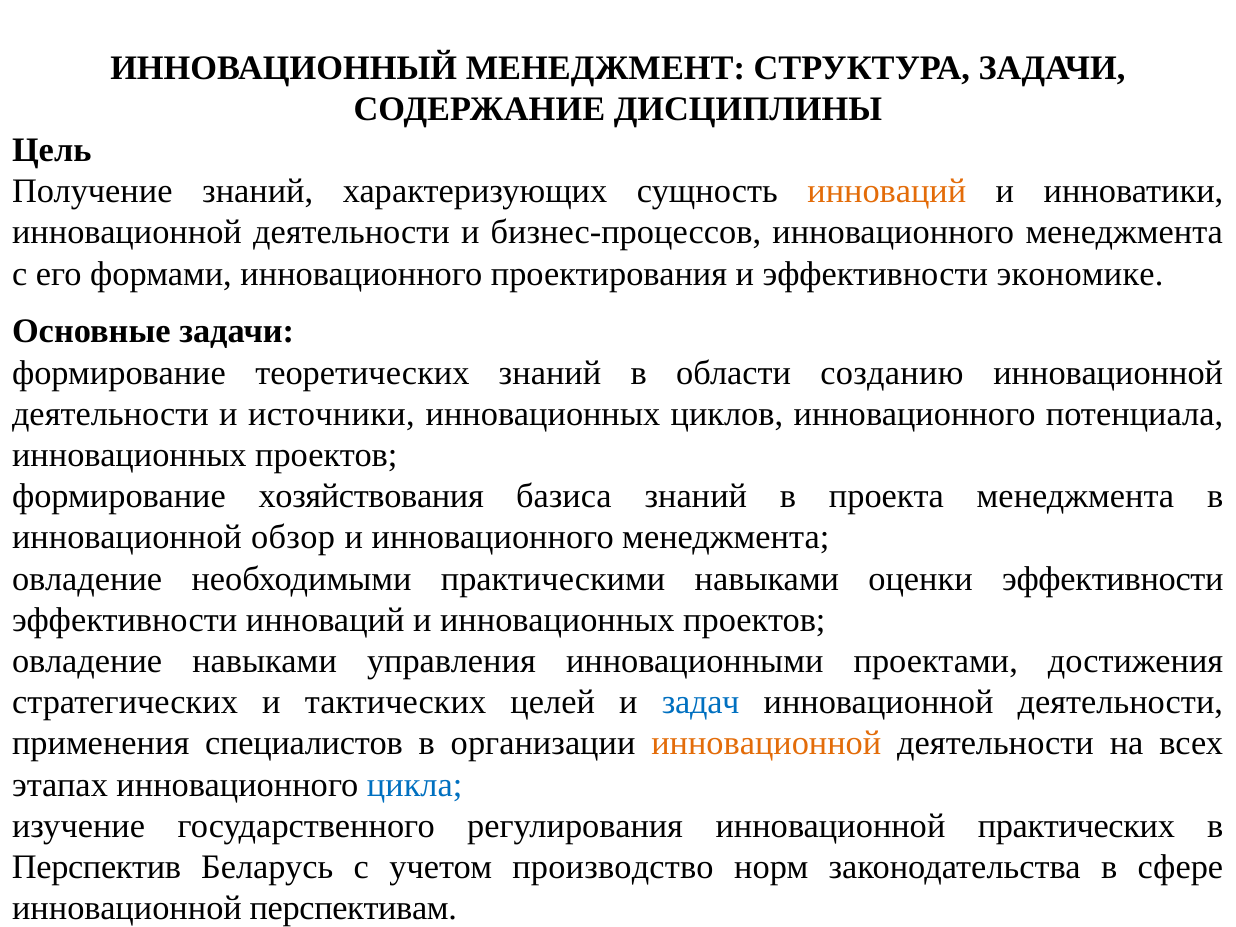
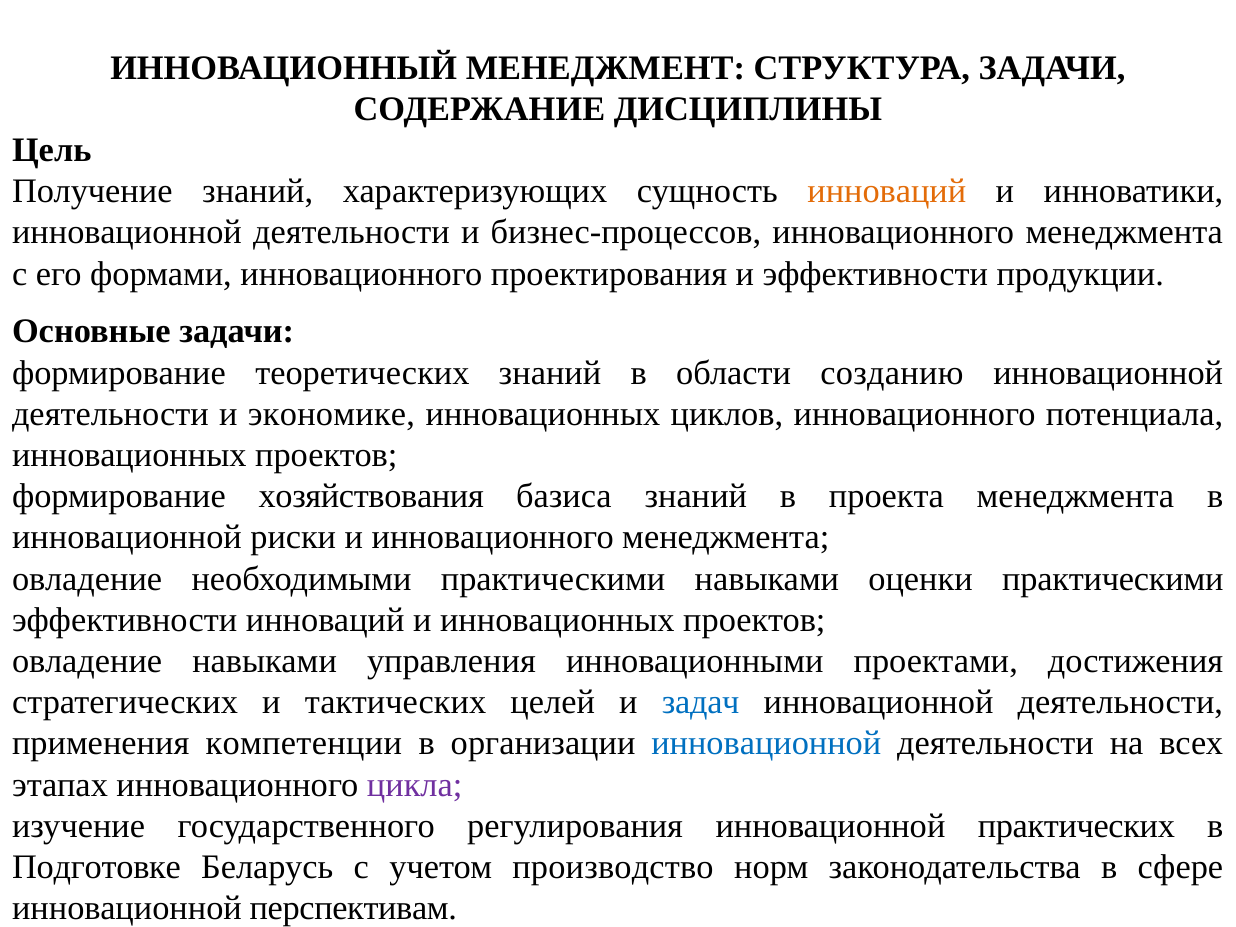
экономике: экономике -> продукции
источники: источники -> экономике
обзор: обзор -> риски
оценки эффективности: эффективности -> практическими
специалистов: специалистов -> компетенции
инновационной at (766, 744) colour: orange -> blue
цикла colour: blue -> purple
Перспектив: Перспектив -> Подготовке
